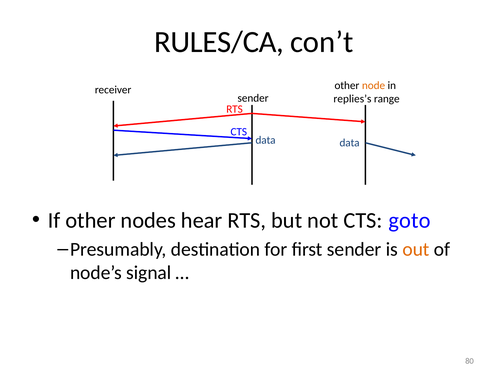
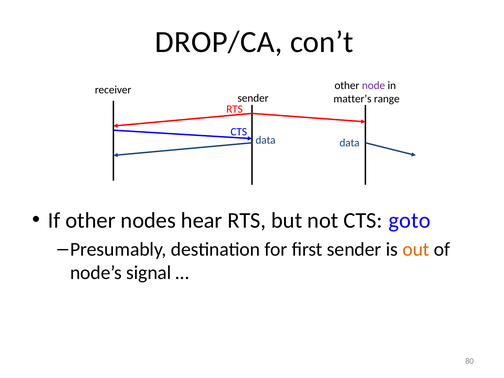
RULES/CA: RULES/CA -> DROP/CA
node colour: orange -> purple
replies’s: replies’s -> matter’s
